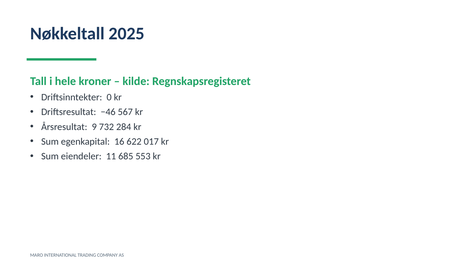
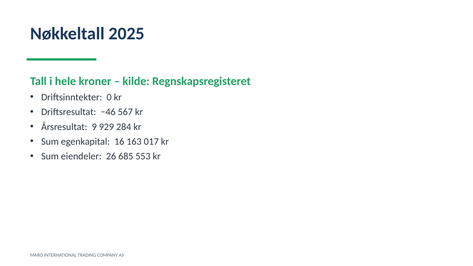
732: 732 -> 929
622: 622 -> 163
11: 11 -> 26
